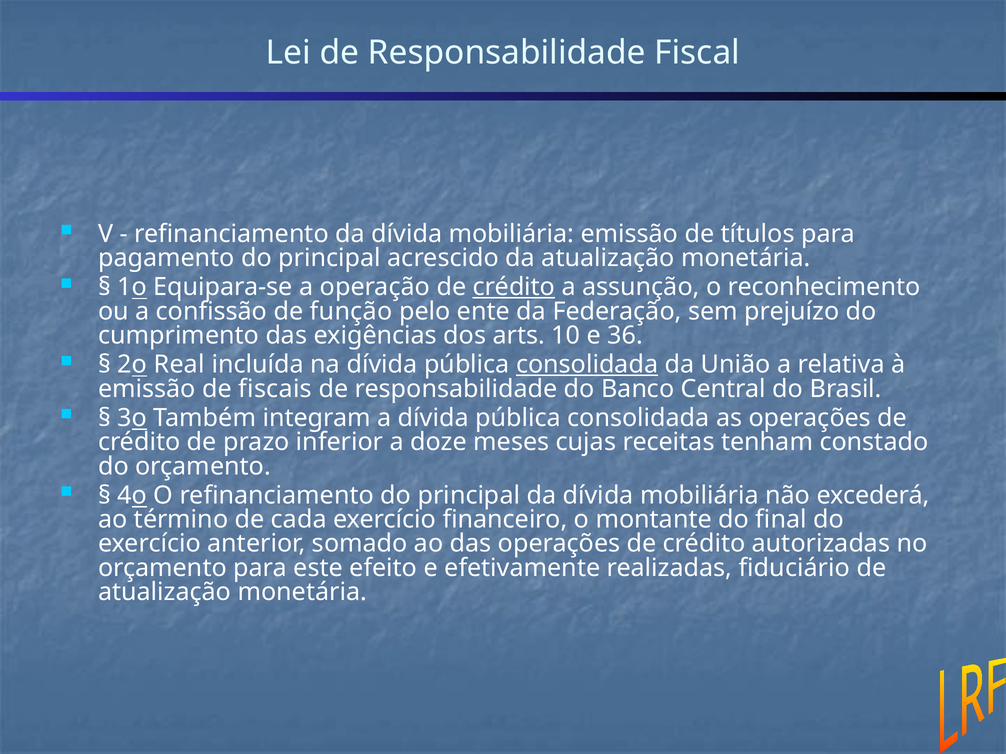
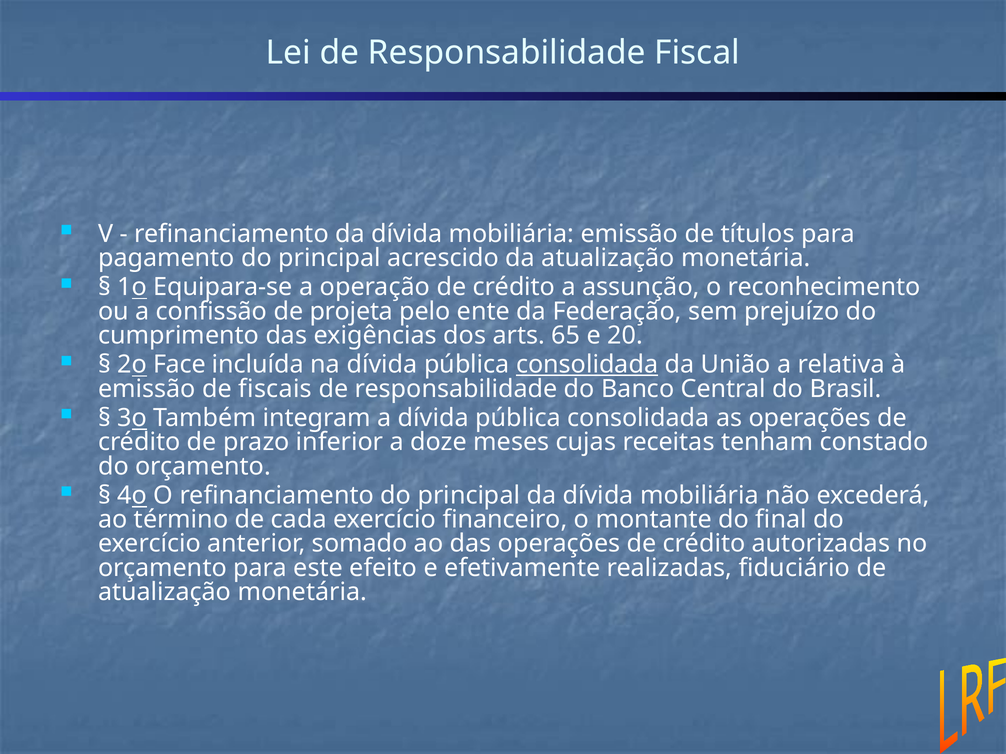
crédito at (514, 287) underline: present -> none
função: função -> projeta
10: 10 -> 65
36: 36 -> 20
Real: Real -> Face
